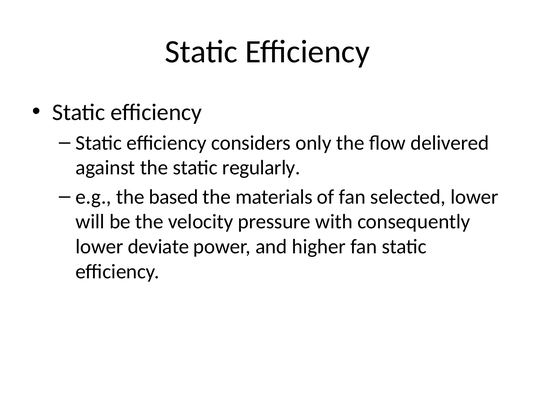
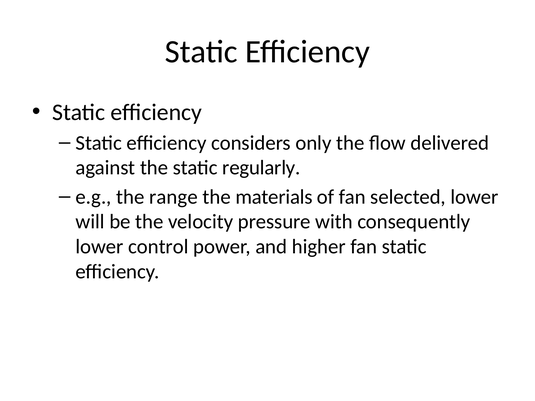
based: based -> range
deviate: deviate -> control
